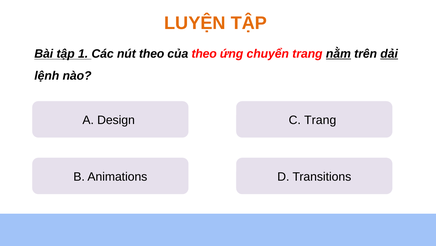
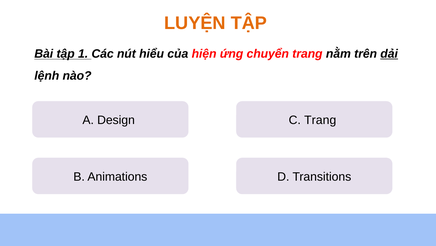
nút theo: theo -> hiểu
của theo: theo -> hiện
nằm underline: present -> none
